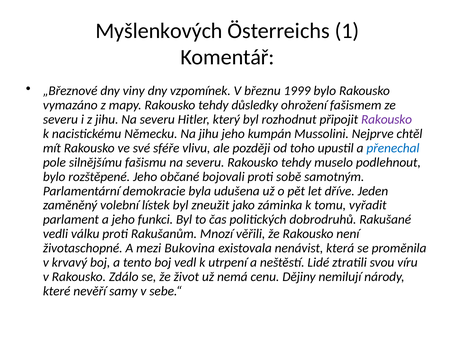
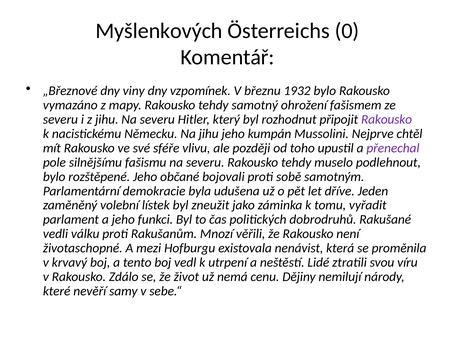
1: 1 -> 0
1999: 1999 -> 1932
důsledky: důsledky -> samotný
přenechal colour: blue -> purple
Bukovina: Bukovina -> Hofburgu
